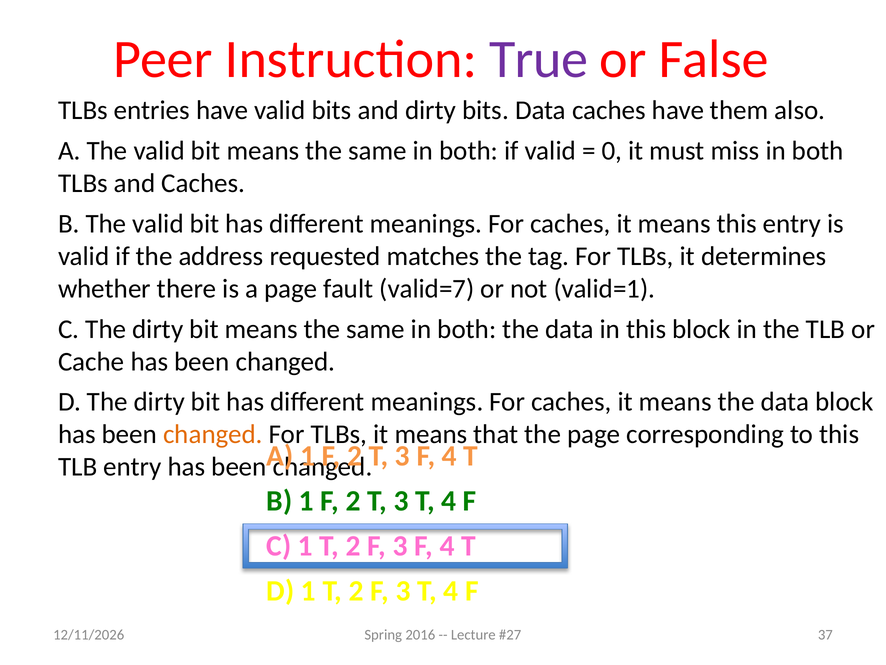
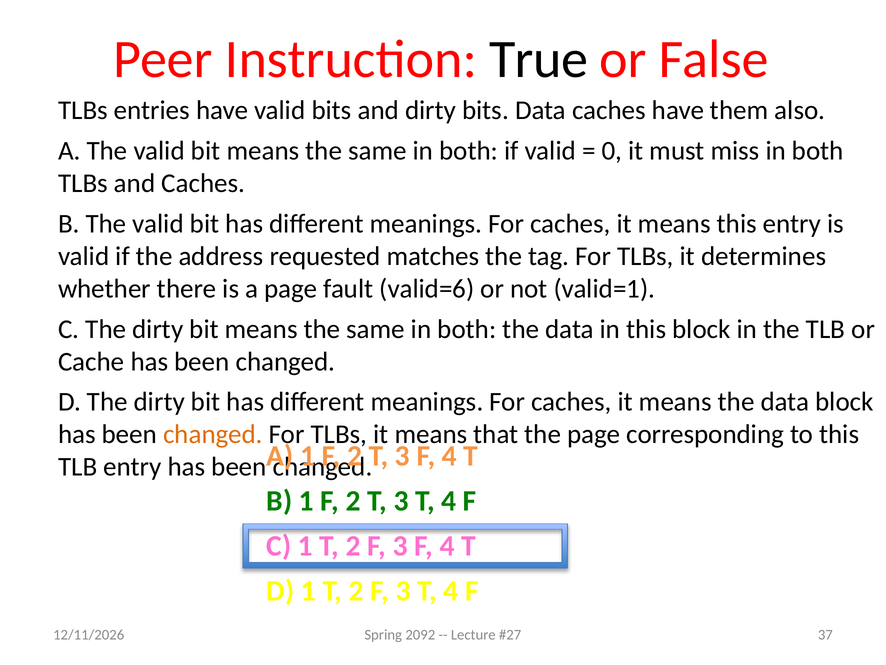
True colour: purple -> black
valid=7: valid=7 -> valid=6
2016: 2016 -> 2092
